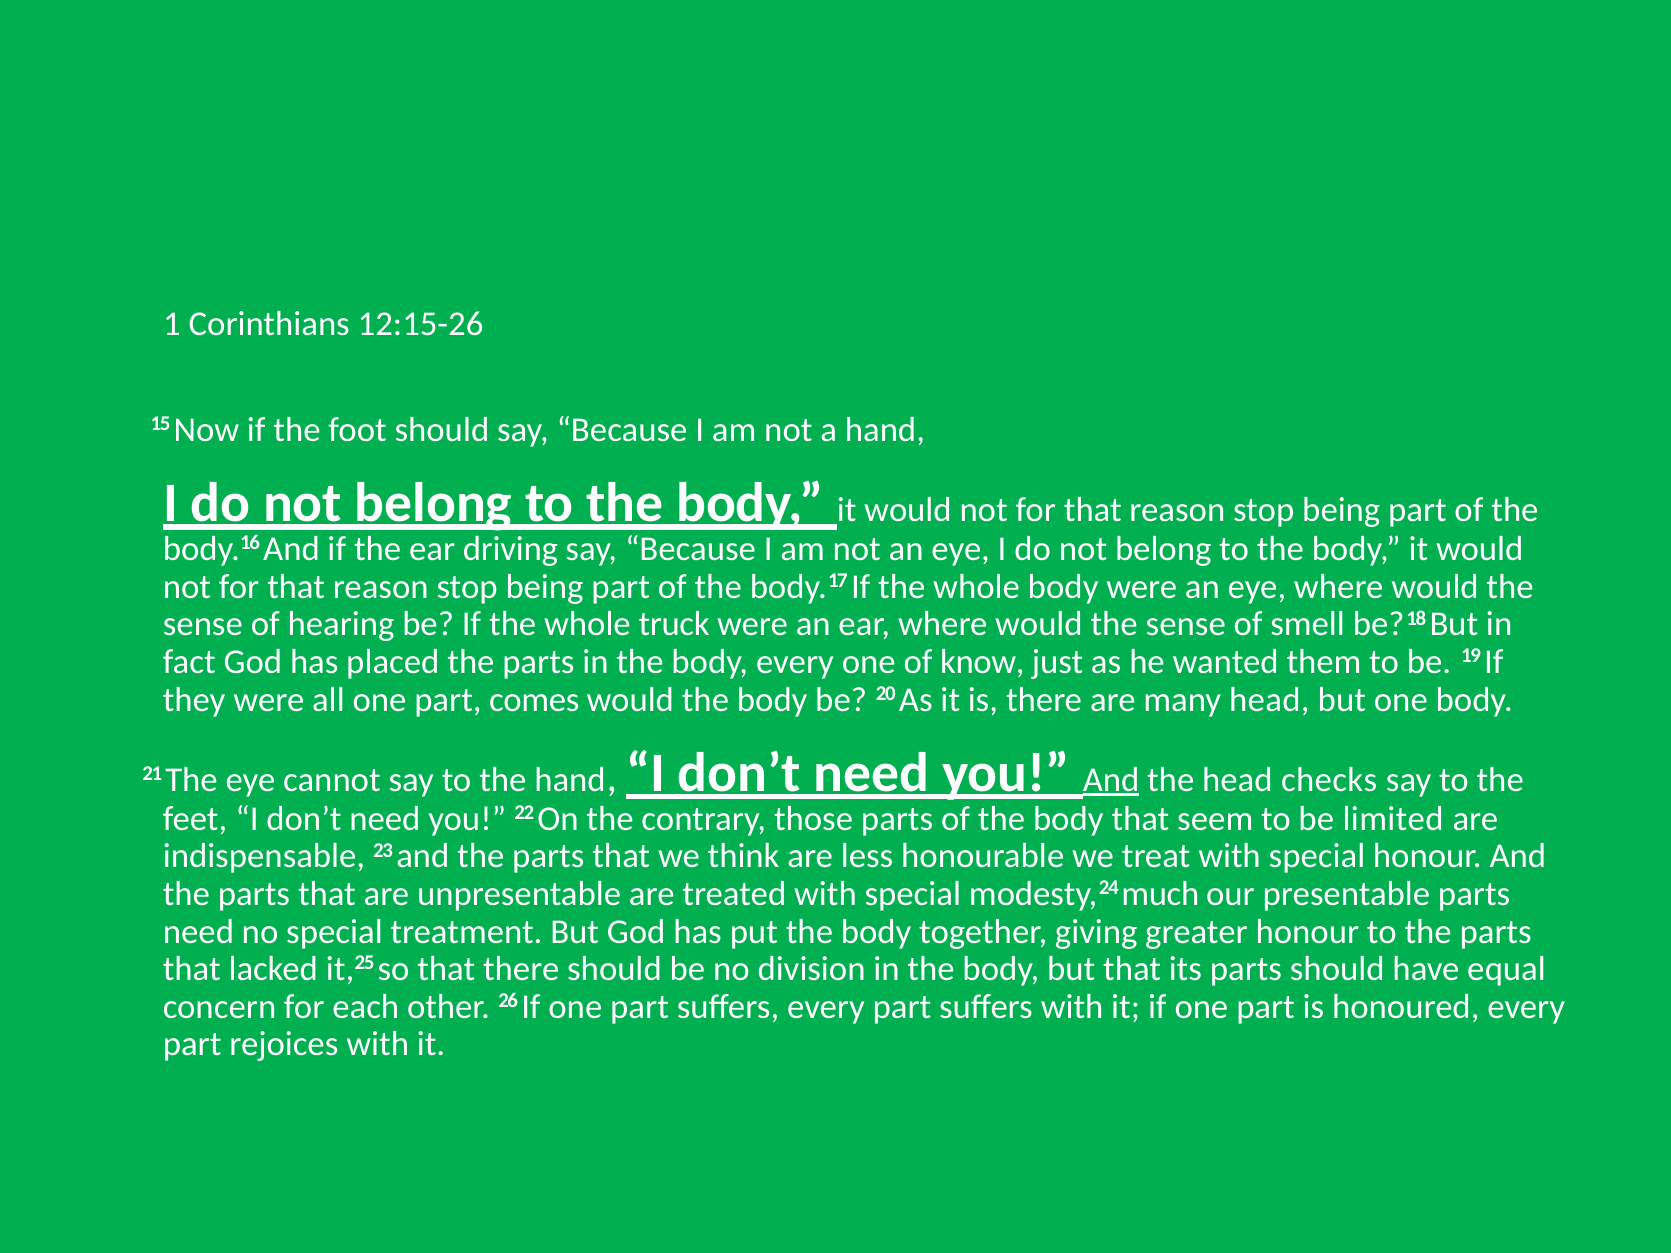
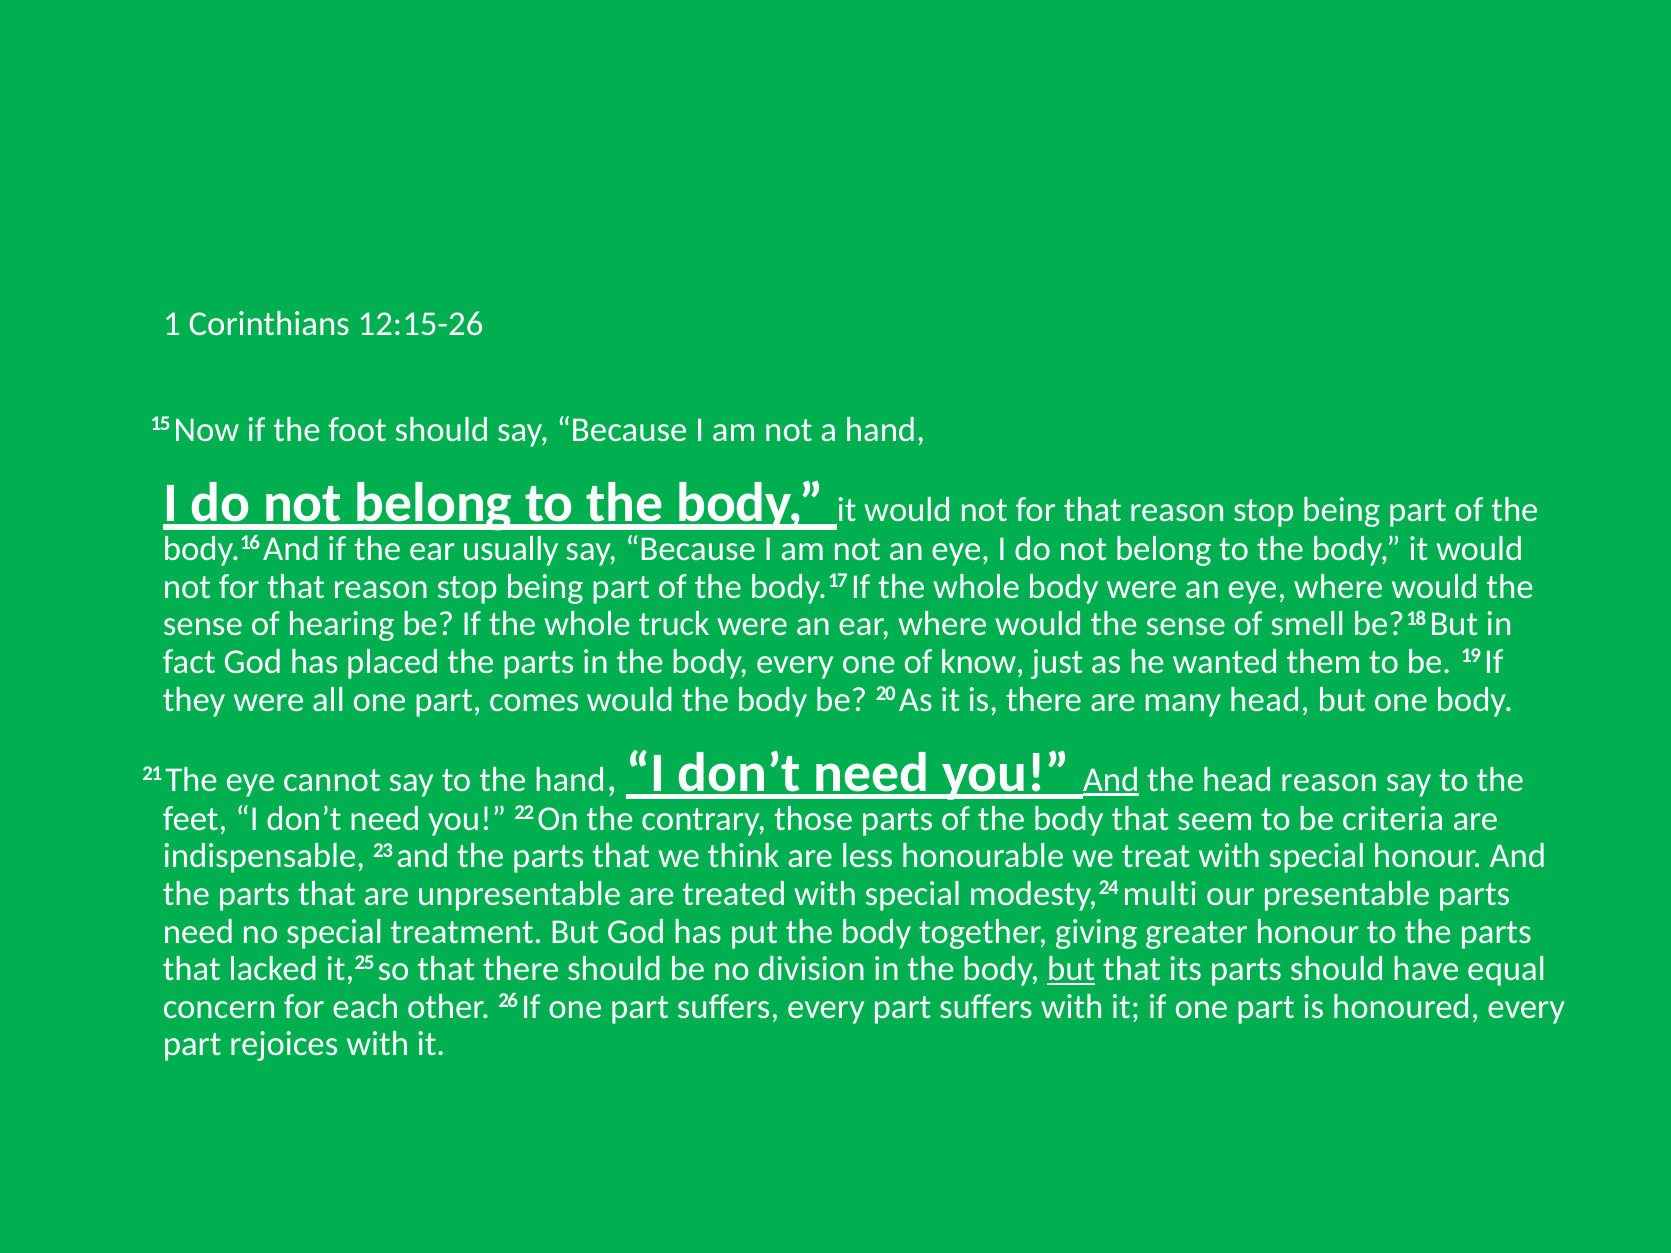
driving: driving -> usually
head checks: checks -> reason
limited: limited -> criteria
much: much -> multi
but at (1071, 969) underline: none -> present
